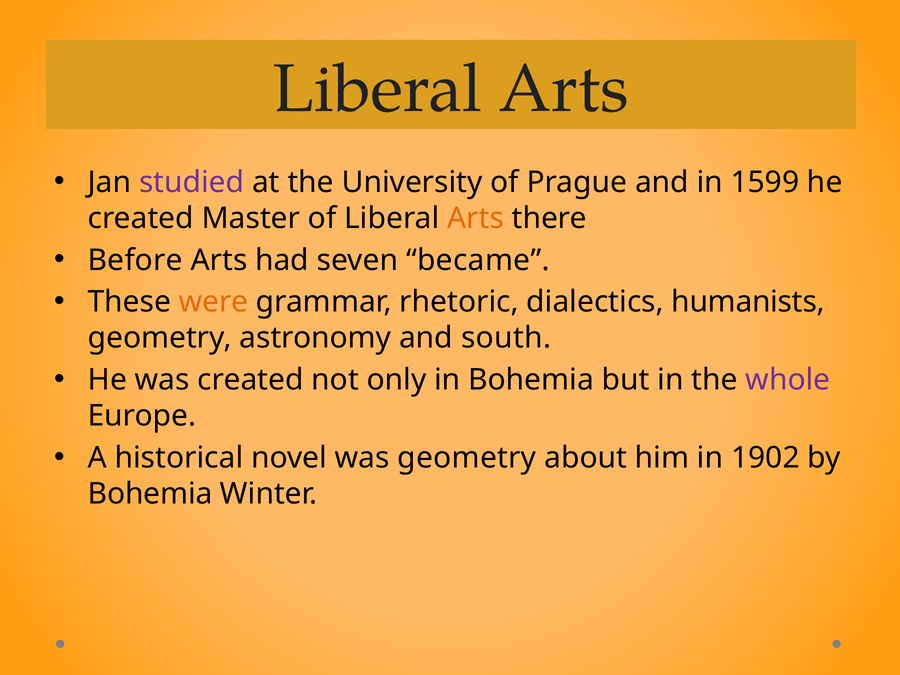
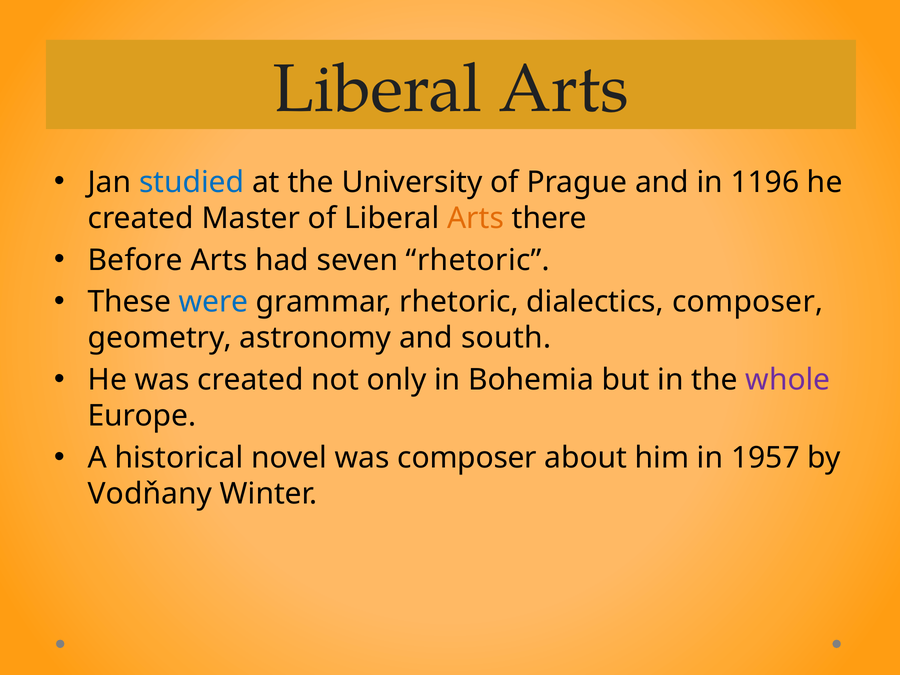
studied colour: purple -> blue
1599: 1599 -> 1196
seven became: became -> rhetoric
were colour: orange -> blue
dialectics humanists: humanists -> composer
was geometry: geometry -> composer
1902: 1902 -> 1957
Bohemia at (150, 494): Bohemia -> Vodňany
